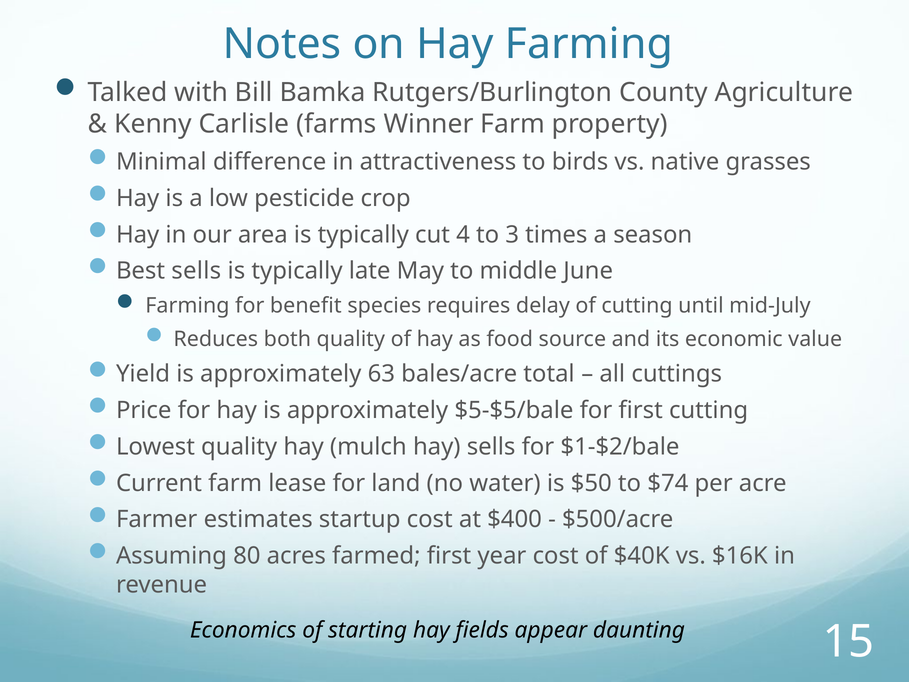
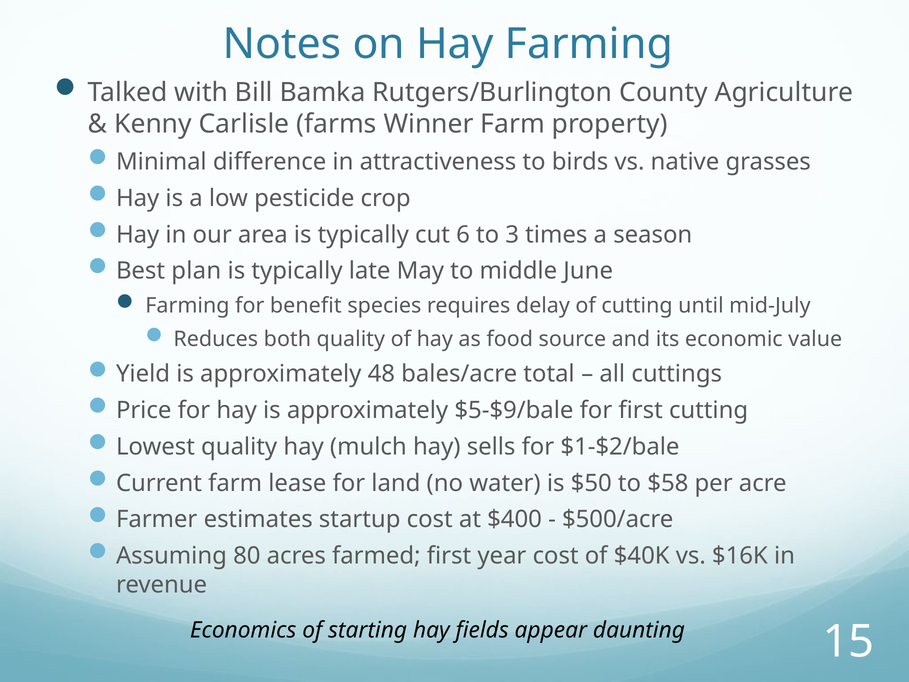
4: 4 -> 6
Best sells: sells -> plan
63: 63 -> 48
$5-$5/bale: $5-$5/bale -> $5-$9/bale
$74: $74 -> $58
